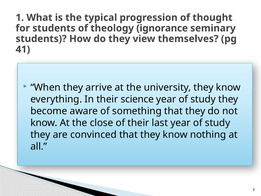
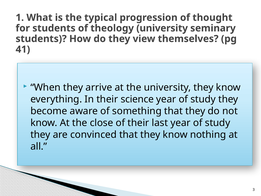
theology ignorance: ignorance -> university
